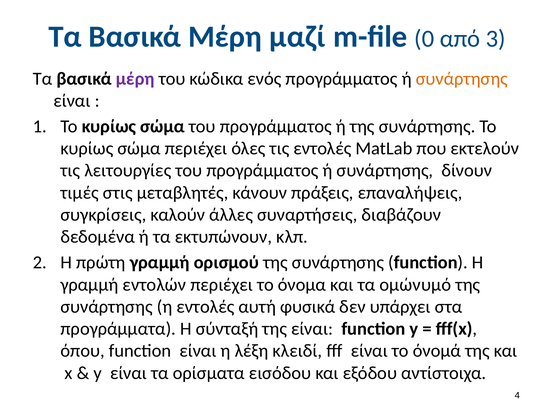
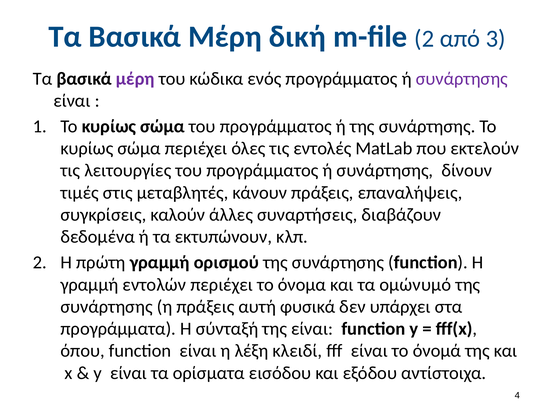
μαζί: μαζί -> δική
m-file 0: 0 -> 2
συνάρτησης at (462, 79) colour: orange -> purple
η εντολές: εντολές -> πράξεις
